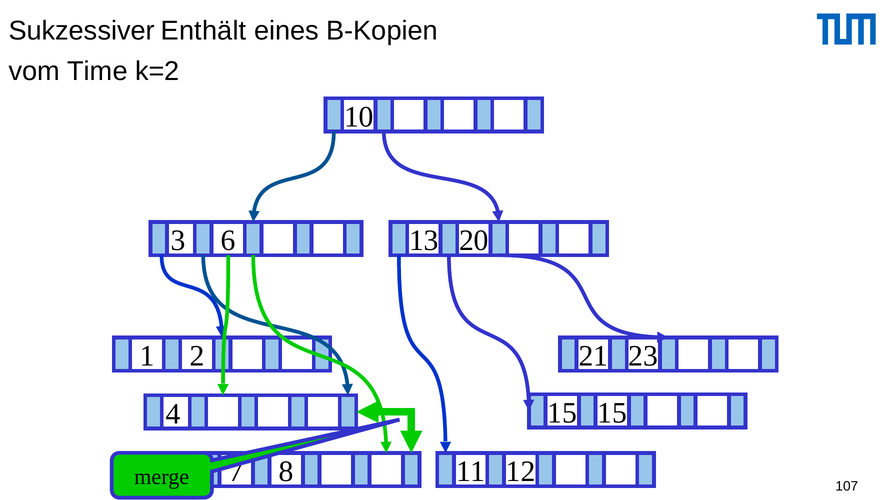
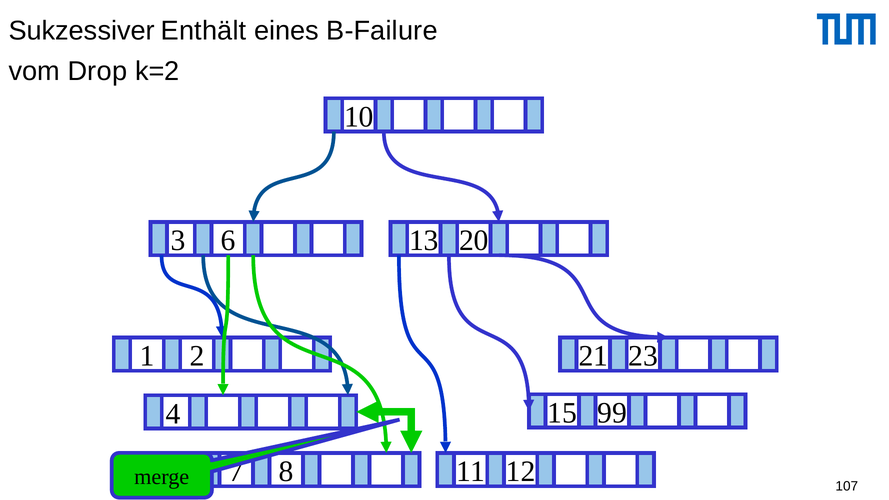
B-Kopien: B-Kopien -> B-Failure
Time: Time -> Drop
15 15: 15 -> 99
